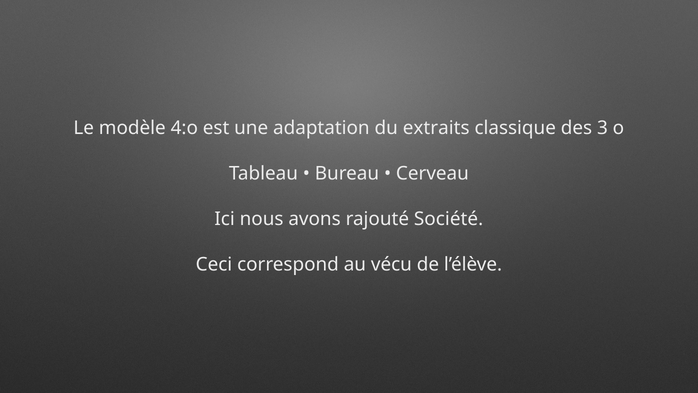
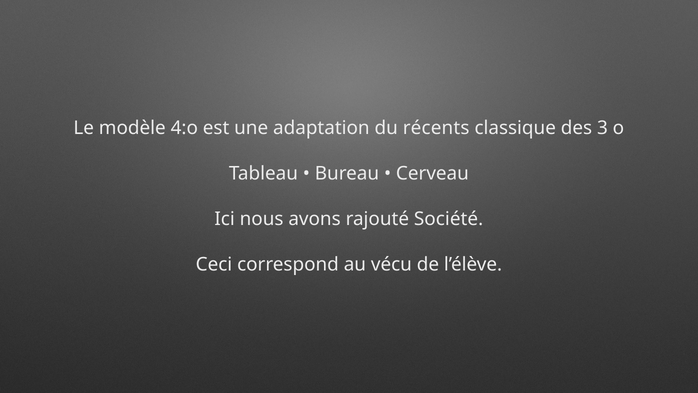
extraits: extraits -> récents
